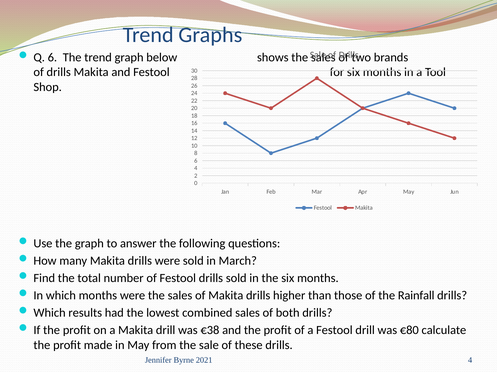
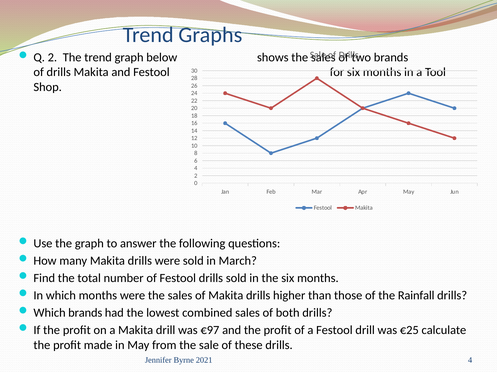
Q 6: 6 -> 2
Which results: results -> brands
€38: €38 -> €97
€80: €80 -> €25
